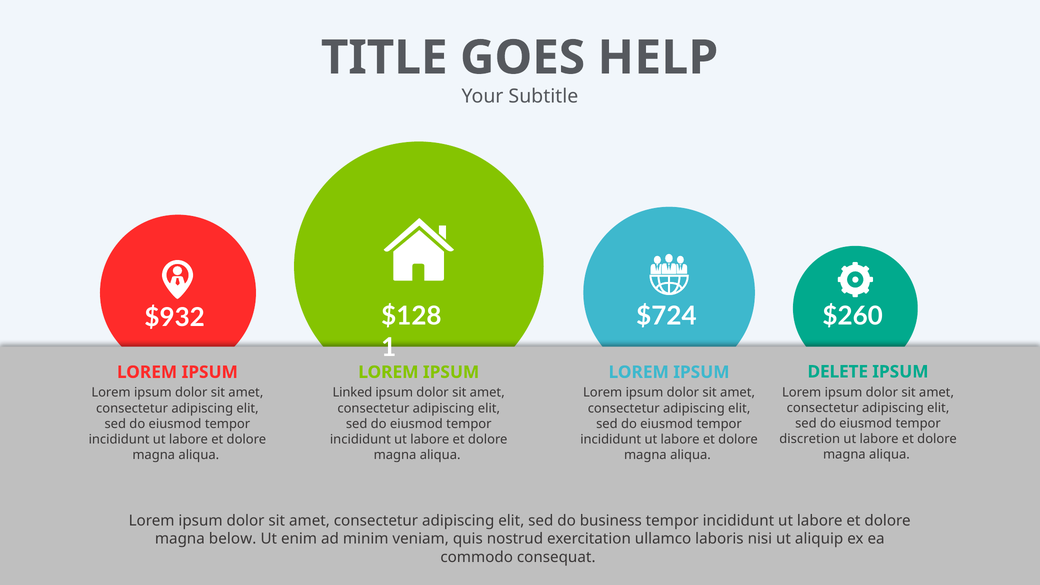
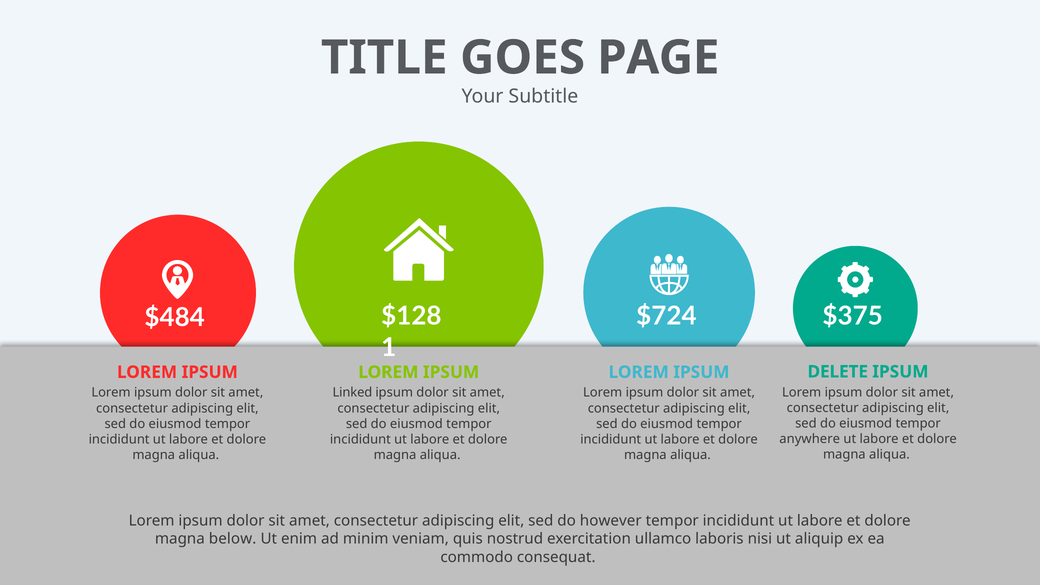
HELP: HELP -> PAGE
$260: $260 -> $375
$932: $932 -> $484
discretion: discretion -> anywhere
business: business -> however
